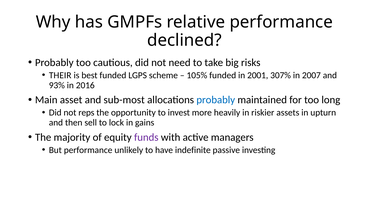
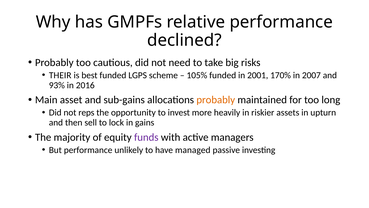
307%: 307% -> 170%
sub-most: sub-most -> sub-gains
probably at (216, 100) colour: blue -> orange
indefinite: indefinite -> managed
